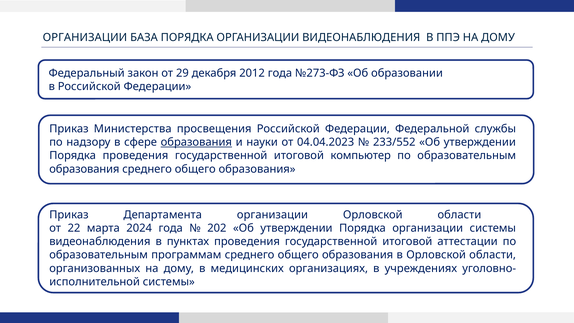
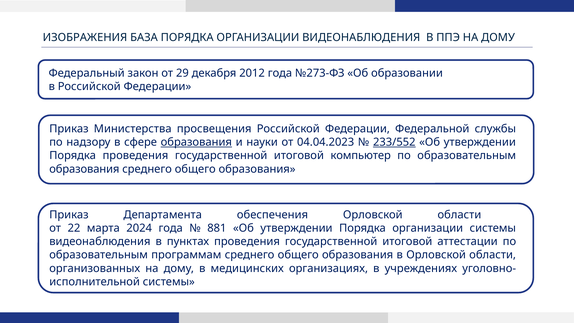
ОРГАНИЗАЦИИ at (85, 38): ОРГАНИЗАЦИИ -> ИЗОБРАЖЕНИЯ
233/552 underline: none -> present
Департамента организации: организации -> обеспечения
202: 202 -> 881
